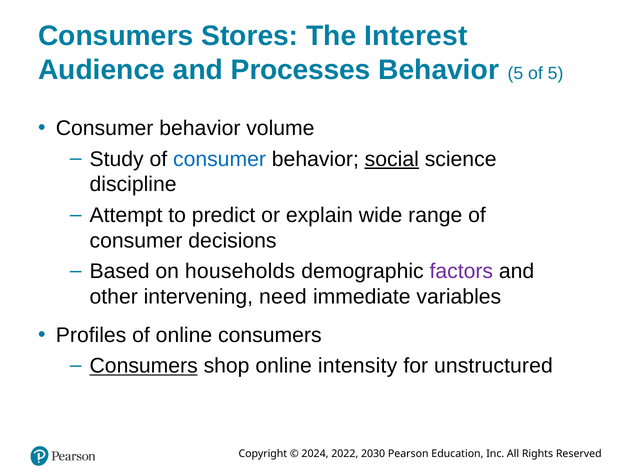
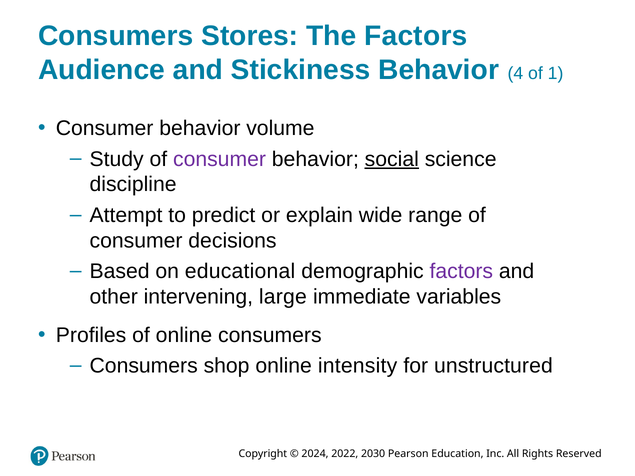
The Interest: Interest -> Factors
Processes: Processes -> Stickiness
Behavior 5: 5 -> 4
of 5: 5 -> 1
consumer at (220, 159) colour: blue -> purple
households: households -> educational
need: need -> large
Consumers at (144, 366) underline: present -> none
